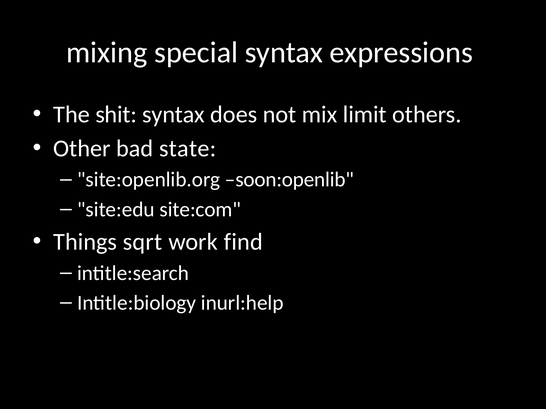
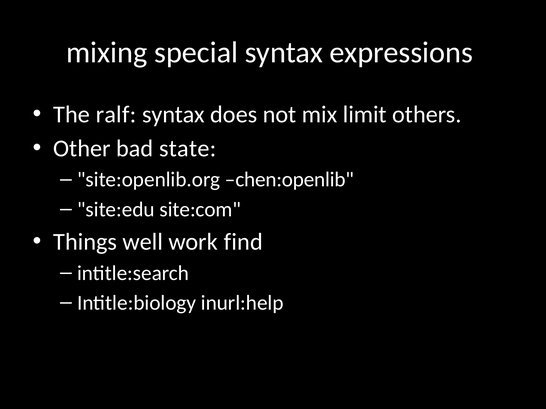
shit: shit -> ralf
soon:openlib: soon:openlib -> chen:openlib
sqrt: sqrt -> well
